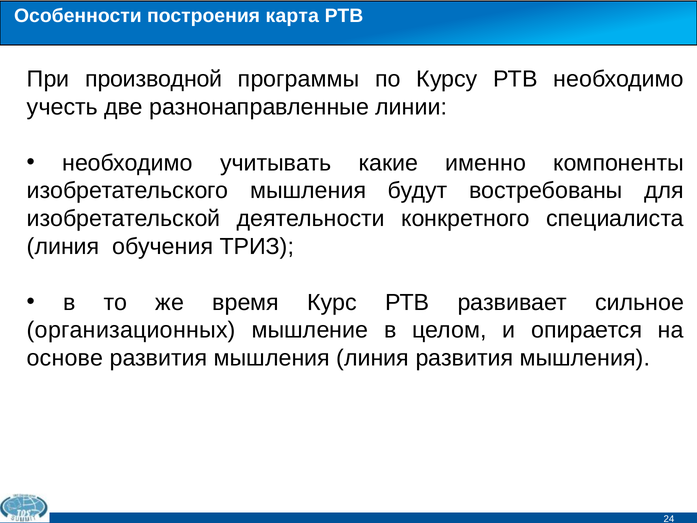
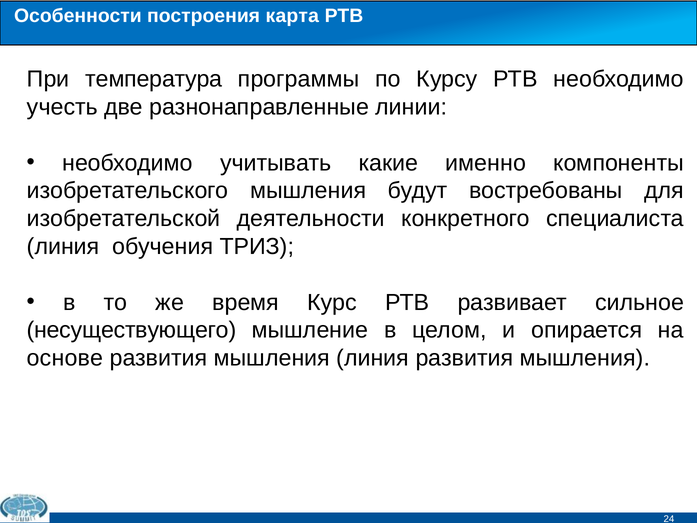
производной: производной -> температура
организационных: организационных -> несуществующего
